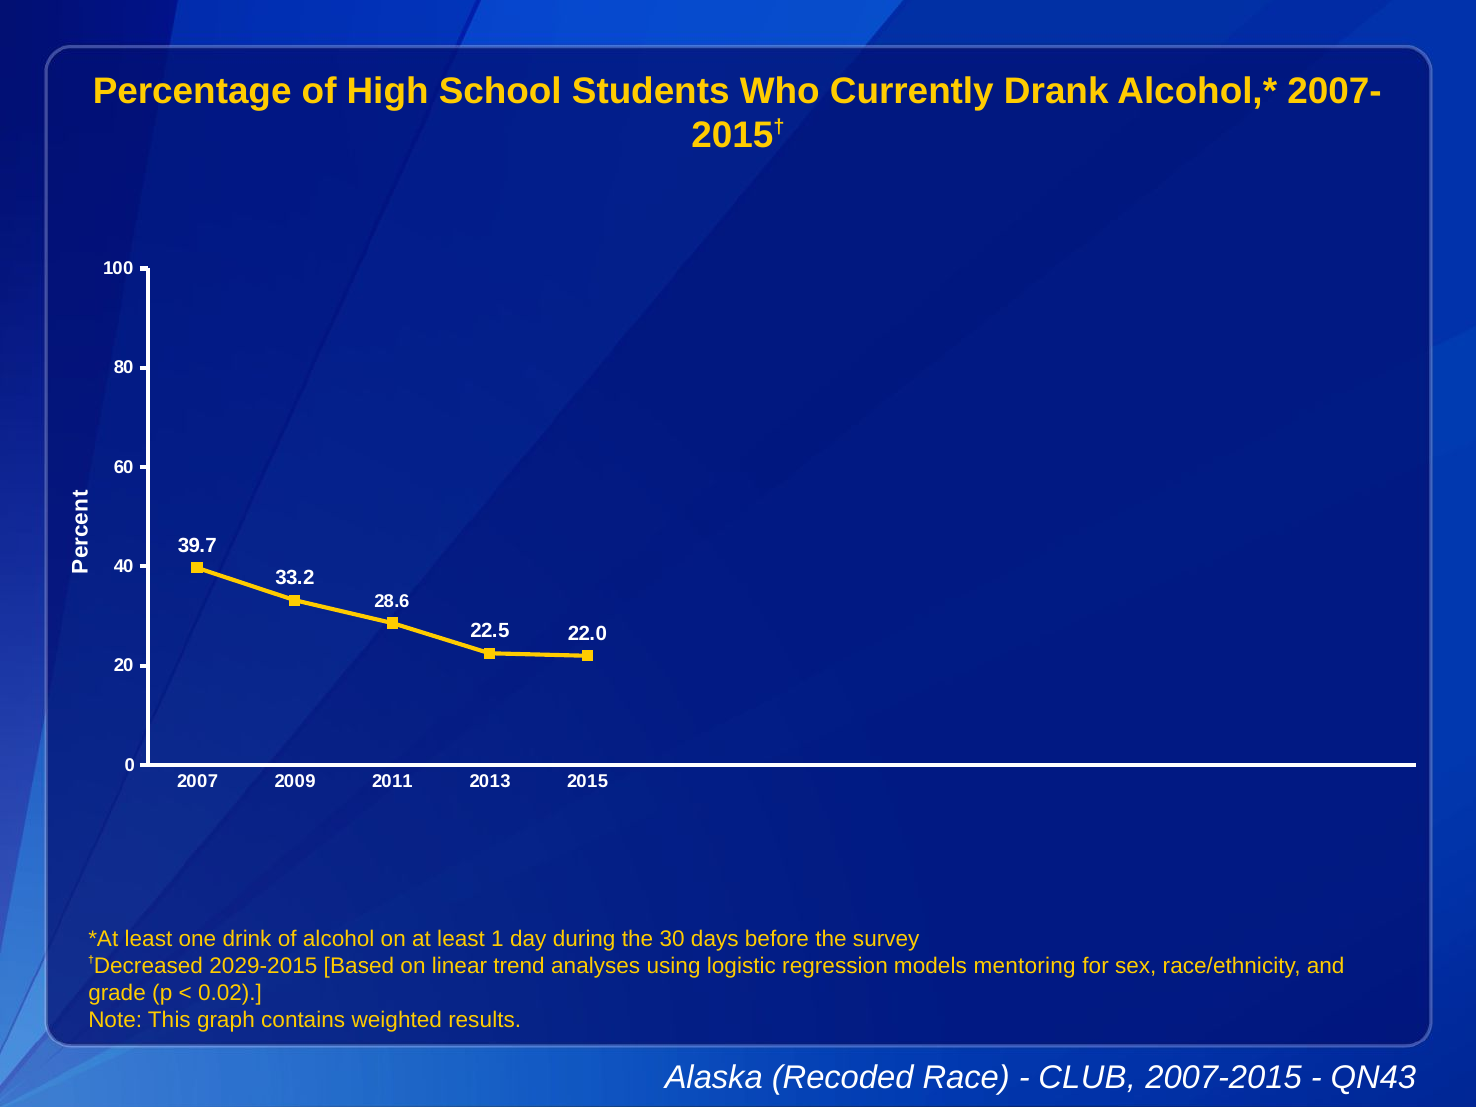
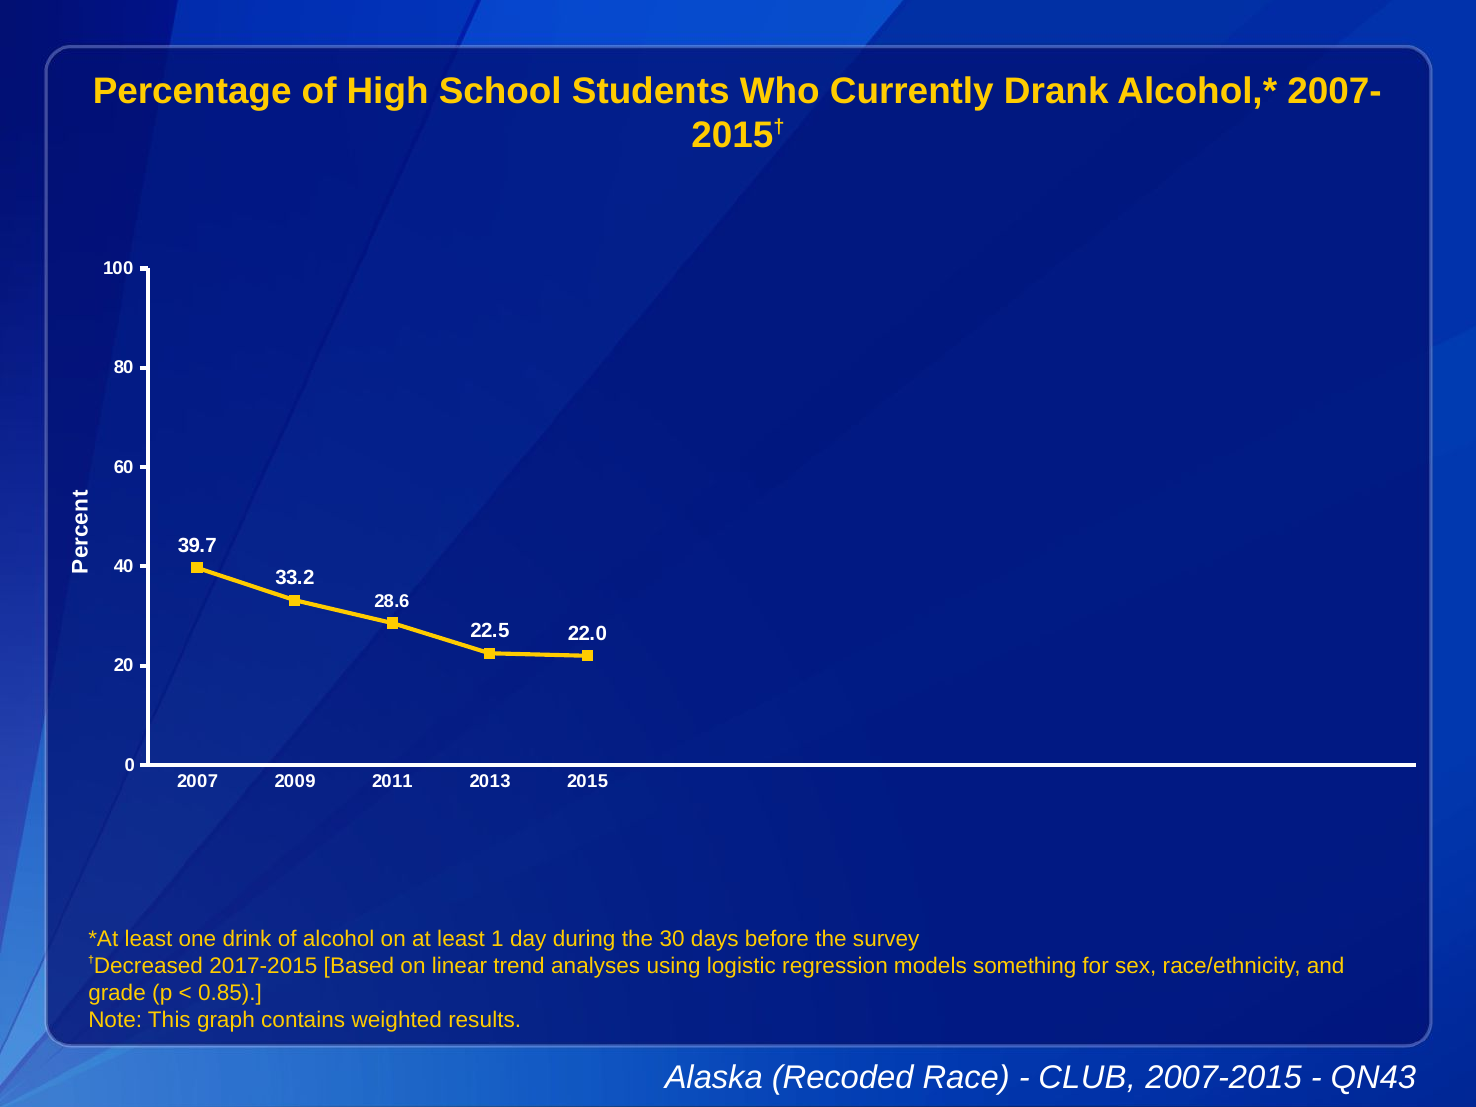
2029-2015: 2029-2015 -> 2017-2015
mentoring: mentoring -> something
0.02: 0.02 -> 0.85
